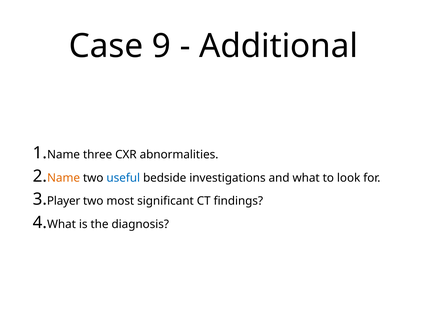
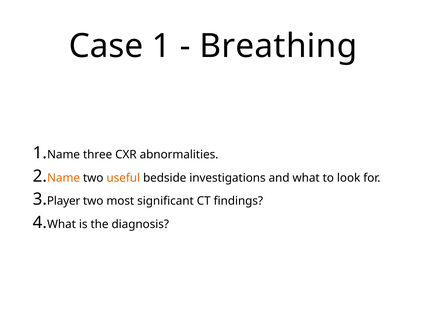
Case 9: 9 -> 1
Additional: Additional -> Breathing
useful colour: blue -> orange
